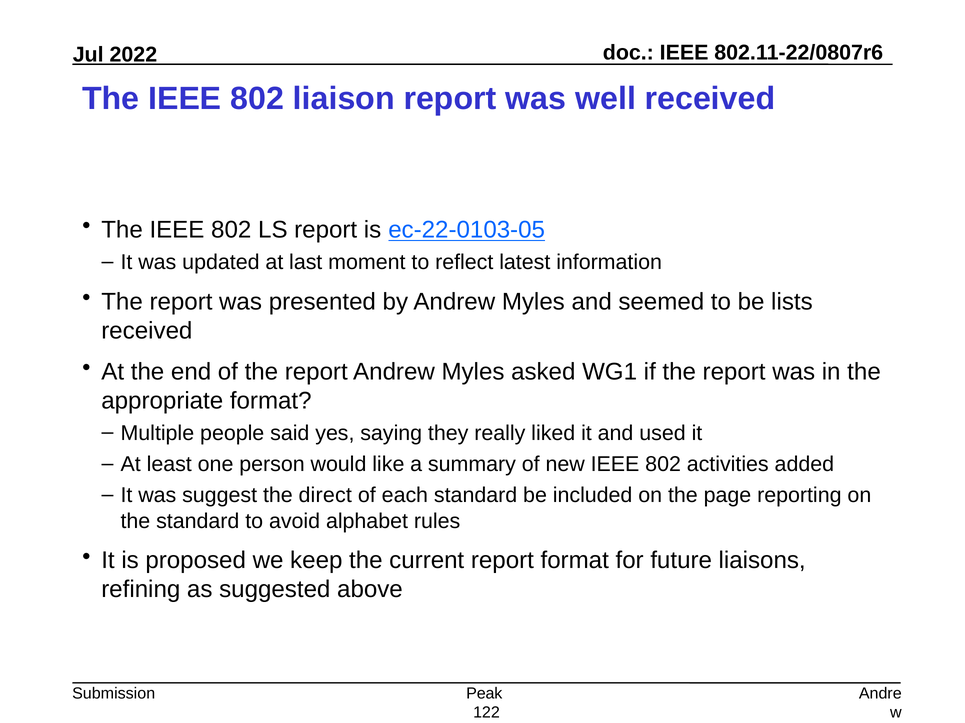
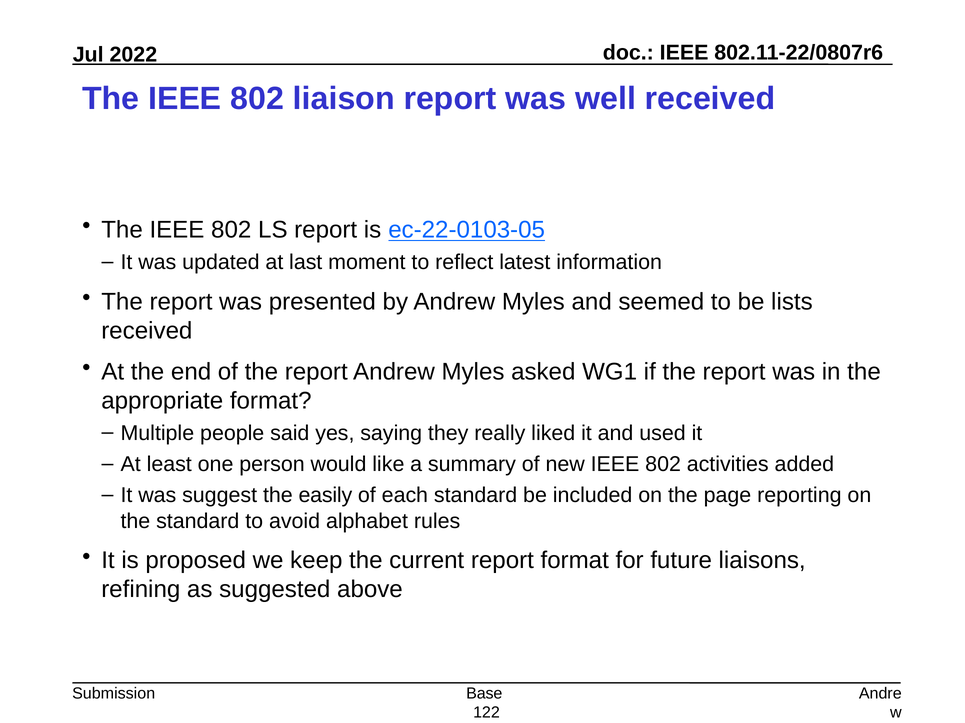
direct: direct -> easily
Peak: Peak -> Base
